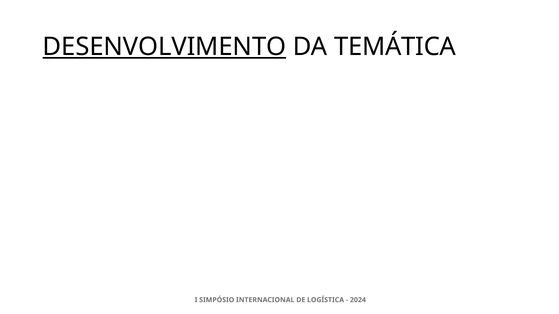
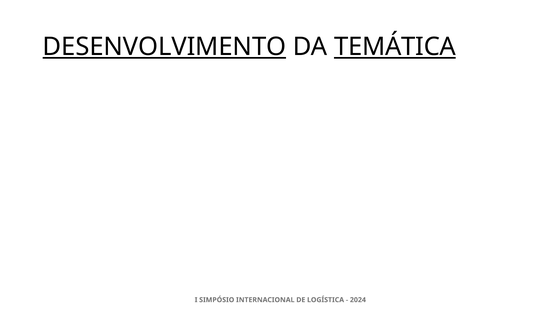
TEMÁTICA underline: none -> present
